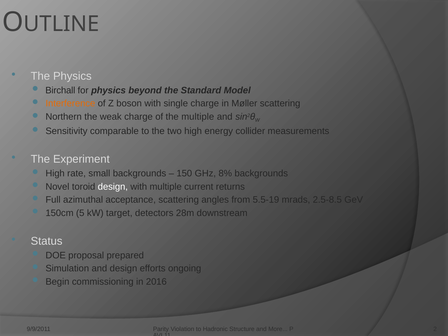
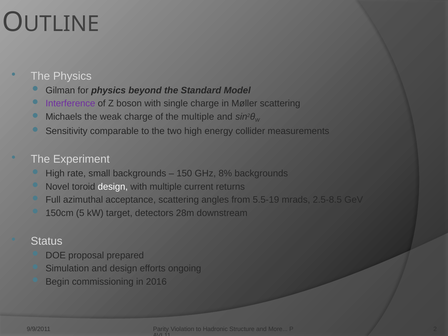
Birchall: Birchall -> Gilman
Interference colour: orange -> purple
Northern: Northern -> Michaels
